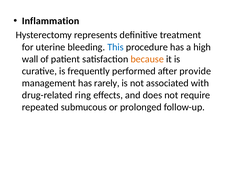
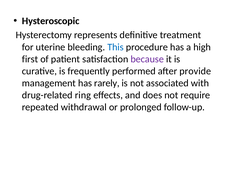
Inflammation: Inflammation -> Hysteroscopic
wall: wall -> first
because colour: orange -> purple
submucous: submucous -> withdrawal
